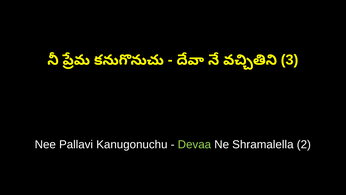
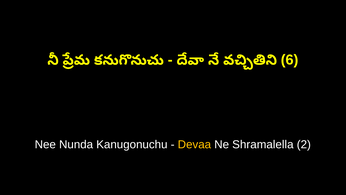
3: 3 -> 6
Pallavi: Pallavi -> Nunda
Devaa colour: light green -> yellow
